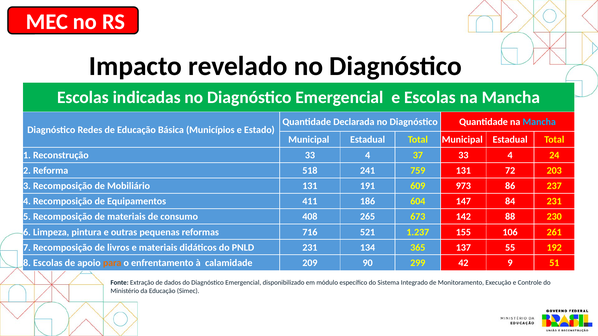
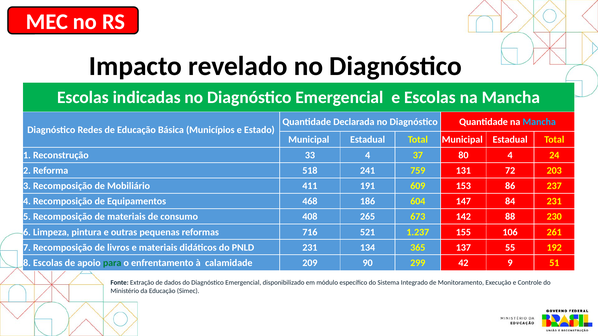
37 33: 33 -> 80
Mobiliário 131: 131 -> 411
973: 973 -> 153
411: 411 -> 468
para colour: orange -> green
